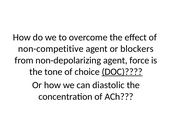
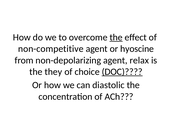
the at (116, 37) underline: none -> present
blockers: blockers -> hyoscine
force: force -> relax
tone: tone -> they
